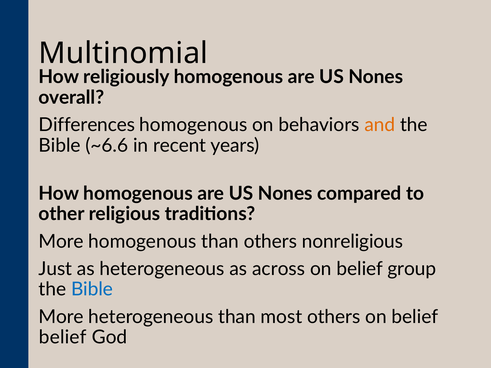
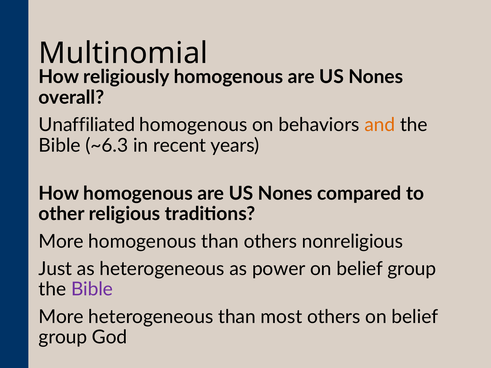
Differences: Differences -> Unaffiliated
~6.6: ~6.6 -> ~6.3
across: across -> power
Bible at (92, 290) colour: blue -> purple
belief at (63, 338): belief -> group
